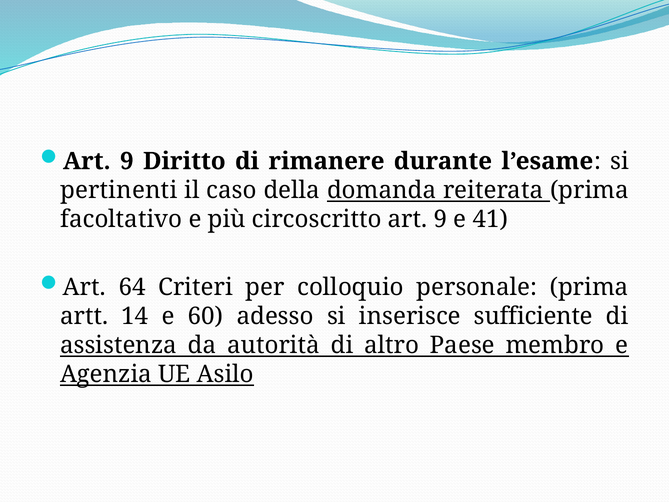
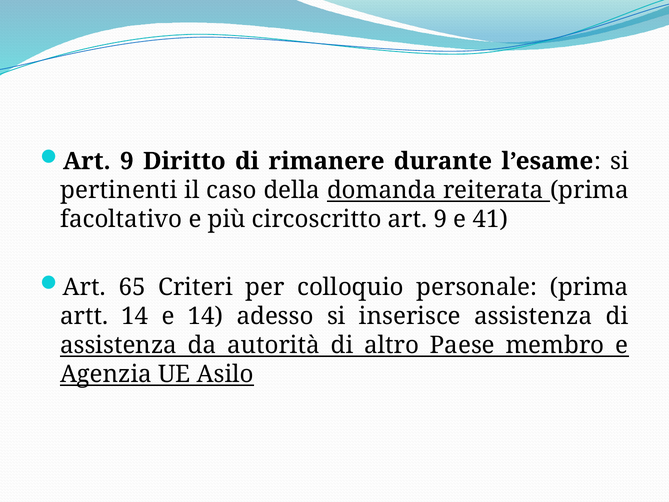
64: 64 -> 65
e 60: 60 -> 14
inserisce sufficiente: sufficiente -> assistenza
